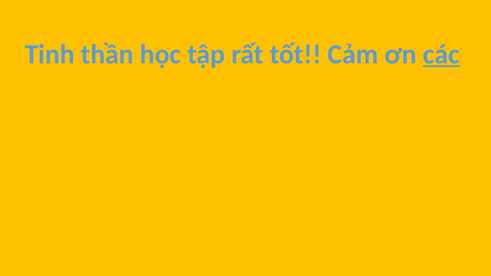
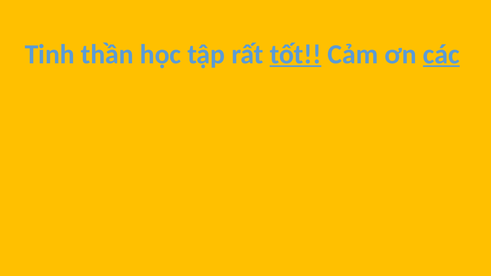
tốt underline: none -> present
